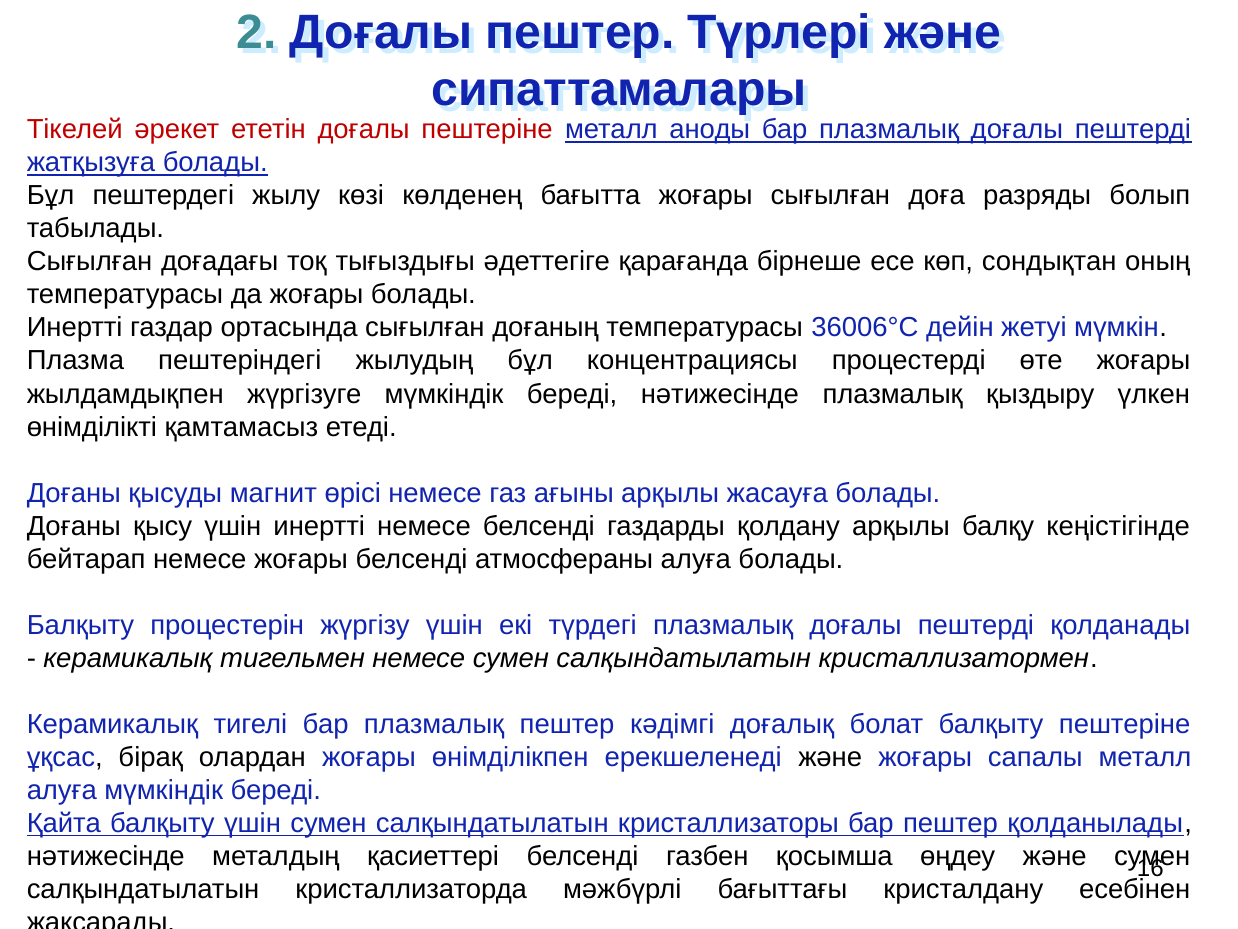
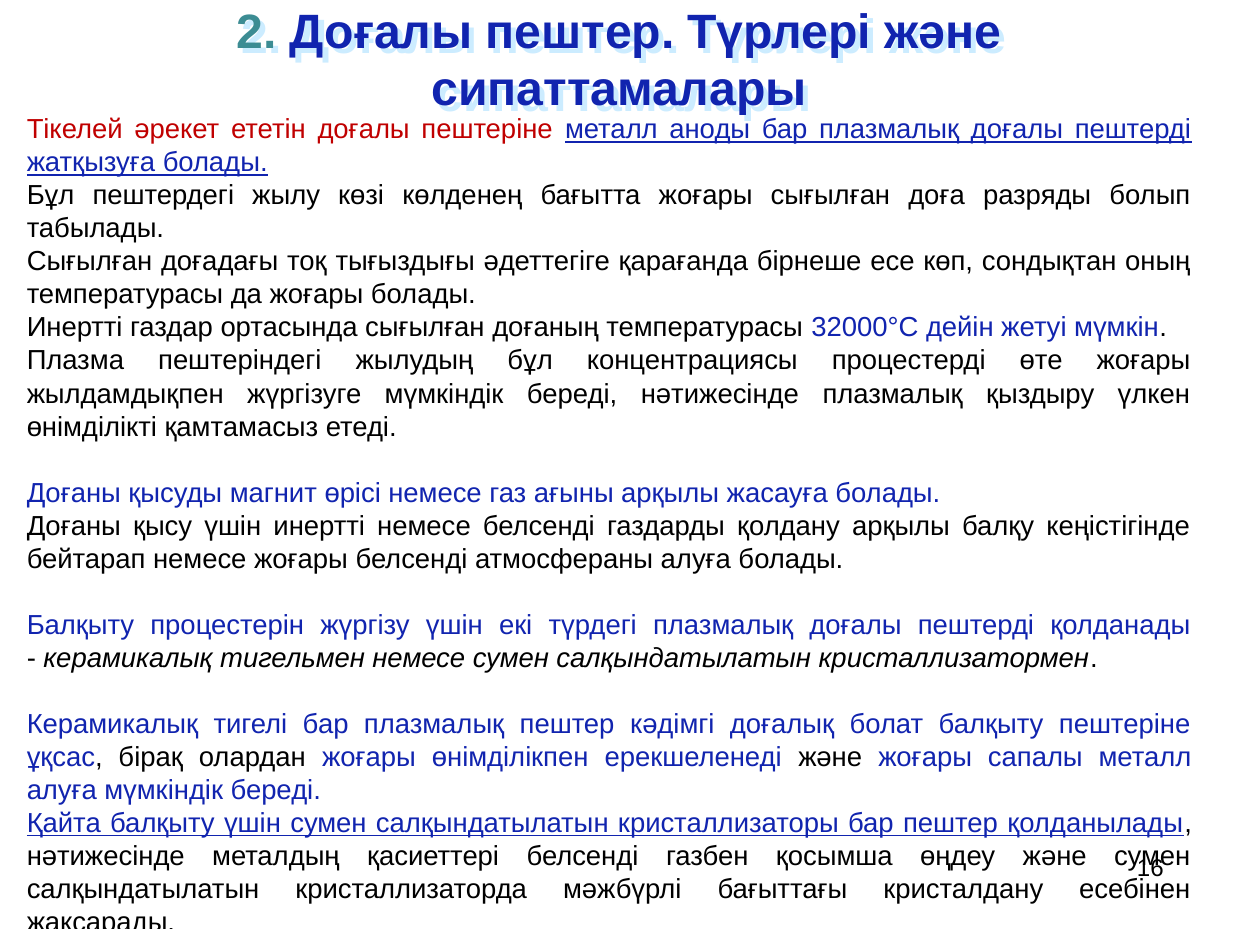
36006°C: 36006°C -> 32000°C
